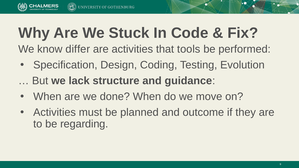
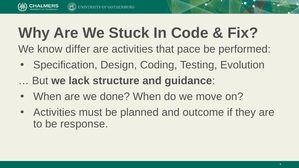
tools: tools -> pace
regarding: regarding -> response
